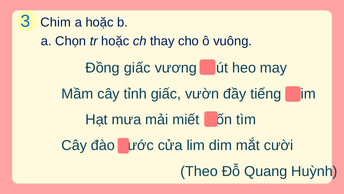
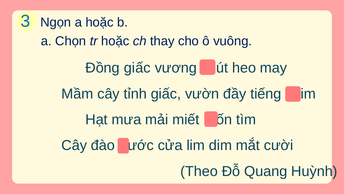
3 Chim: Chim -> Ngọn
